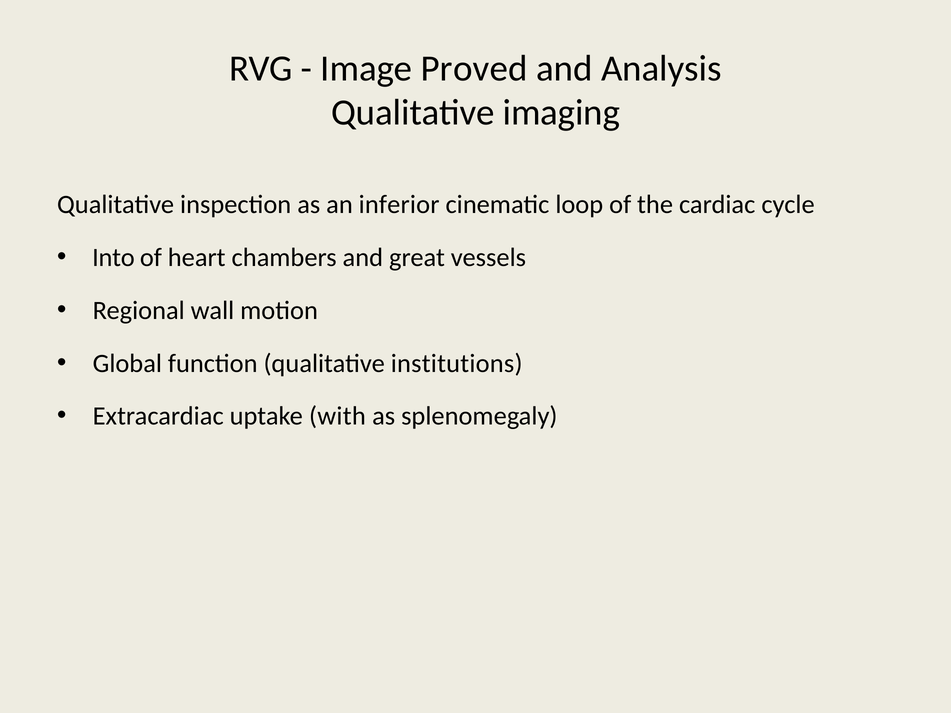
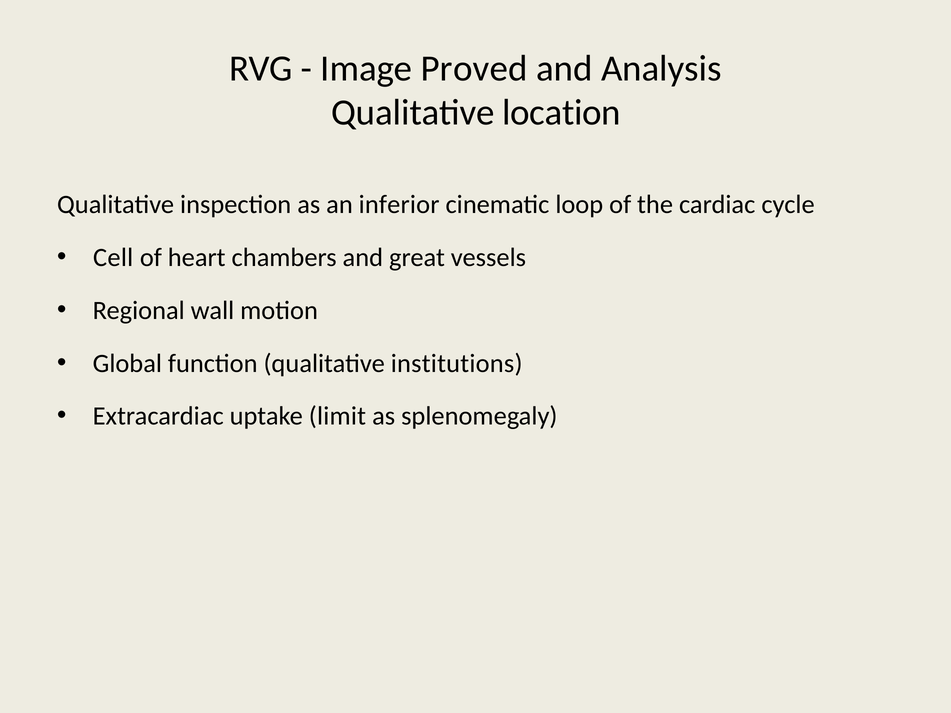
imaging: imaging -> location
Into: Into -> Cell
with: with -> limit
